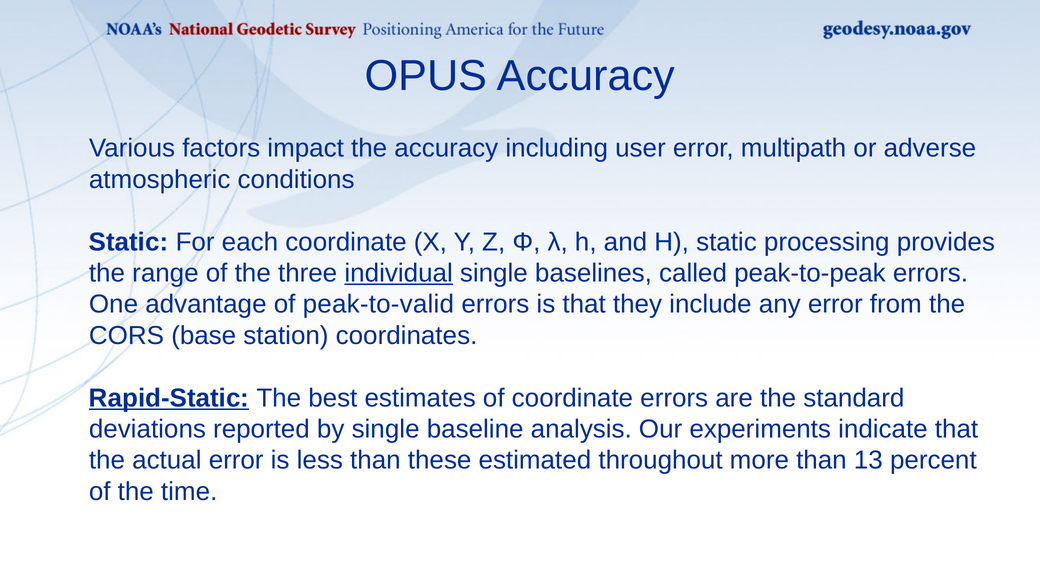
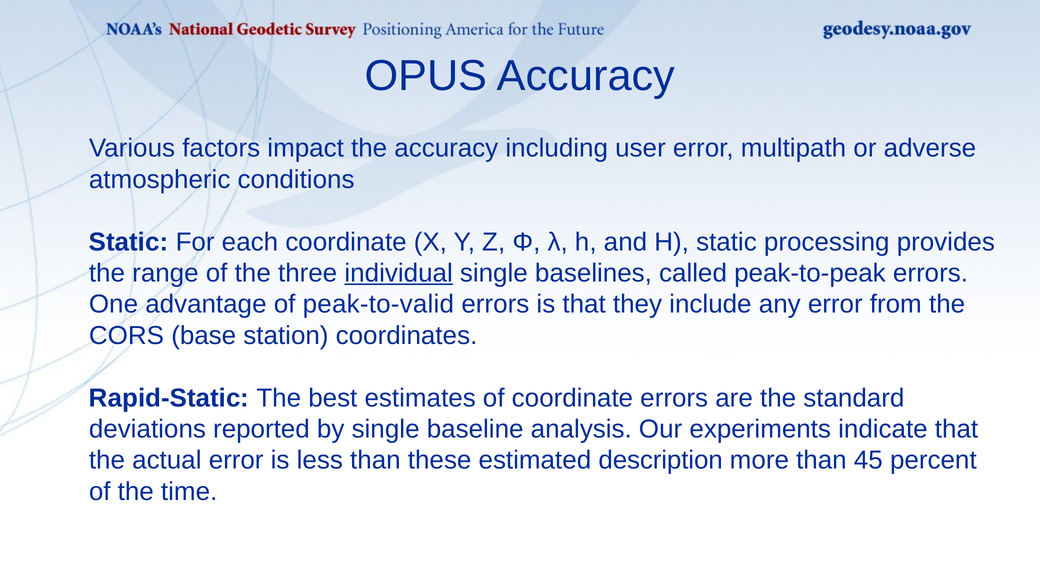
Rapid-Static underline: present -> none
throughout: throughout -> description
13: 13 -> 45
